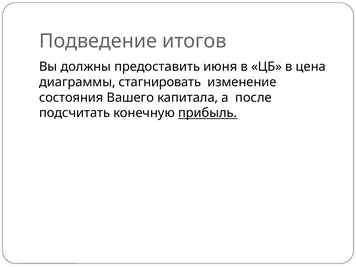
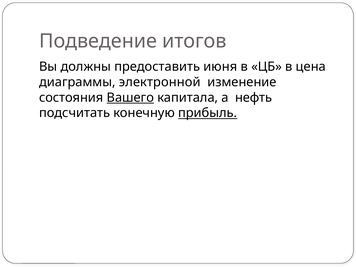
стагнировать: стагнировать -> электронной
Вашего underline: none -> present
после: после -> нефть
